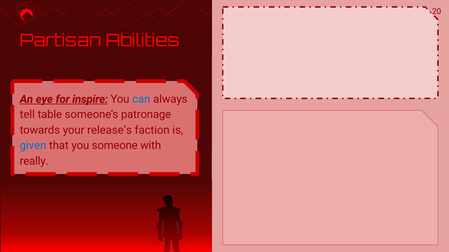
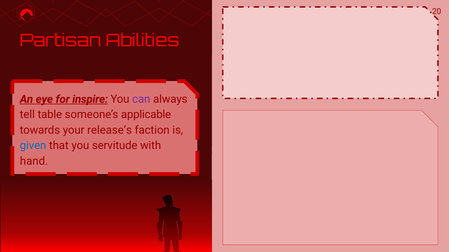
can colour: blue -> purple
patronage: patronage -> applicable
someone: someone -> servitude
really: really -> hand
